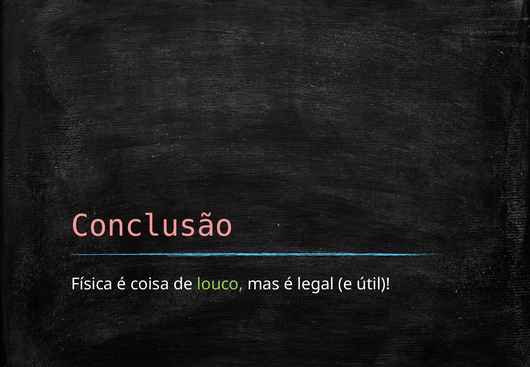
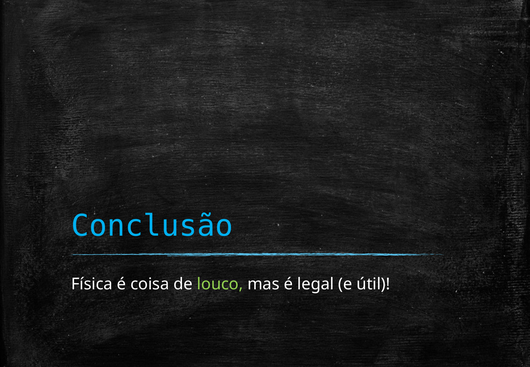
Conclusão colour: pink -> light blue
